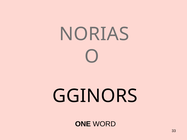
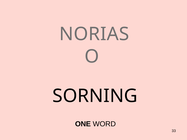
GGINORS: GGINORS -> SORNING
